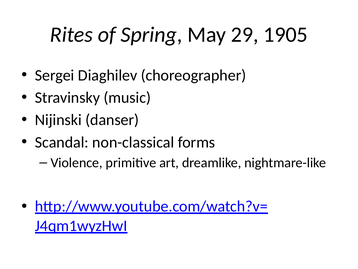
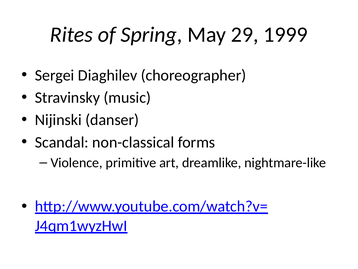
1905: 1905 -> 1999
